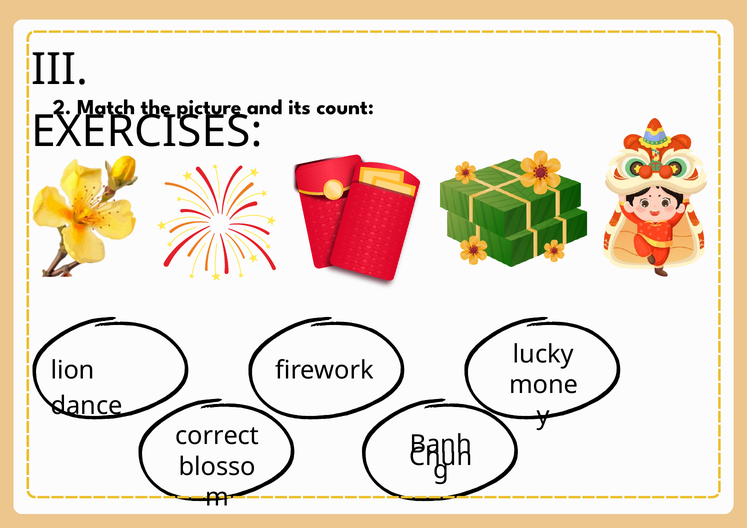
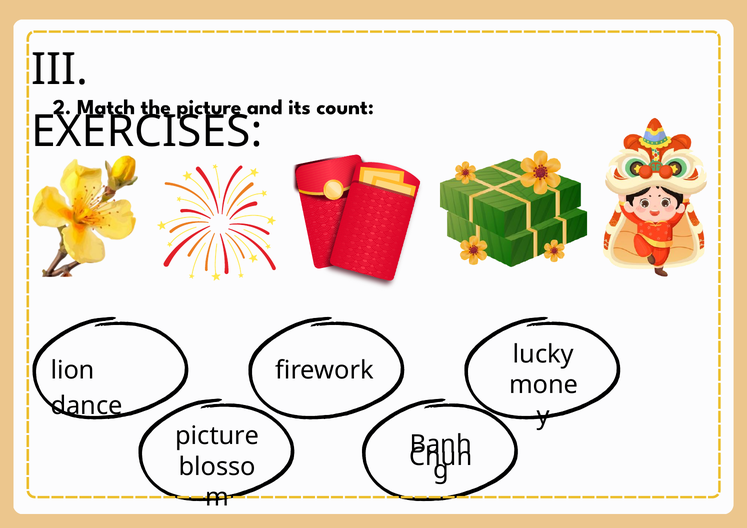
correct at (217, 436): correct -> picture
